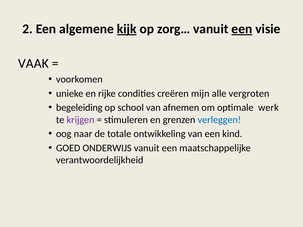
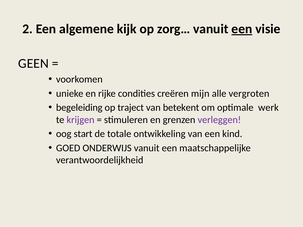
kijk underline: present -> none
VAAK: VAAK -> GEEN
school: school -> traject
afnemen: afnemen -> betekent
verleggen colour: blue -> purple
naar: naar -> start
